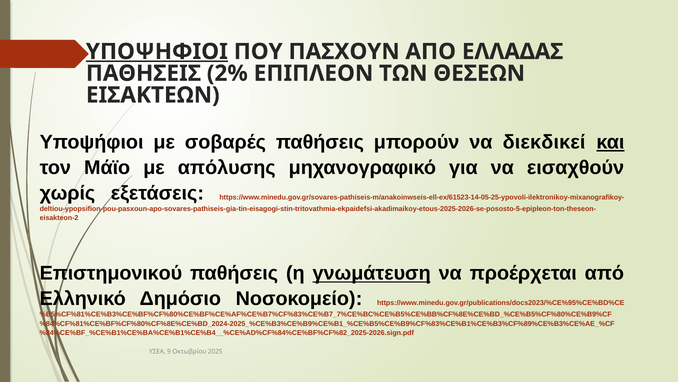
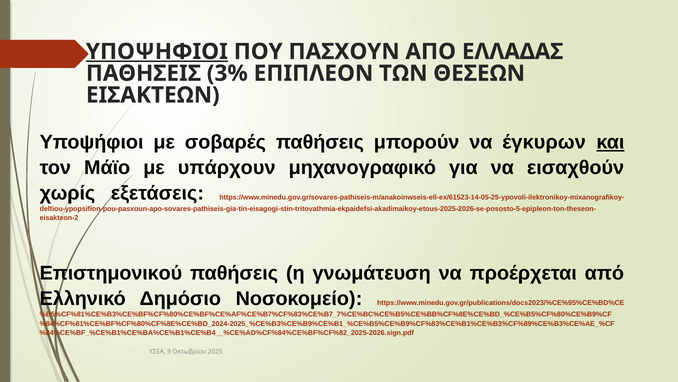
2%: 2% -> 3%
διεκδικεί: διεκδικεί -> έγκυρων
απόλυσης: απόλυσης -> υπάρχουν
γνωμάτευση underline: present -> none
